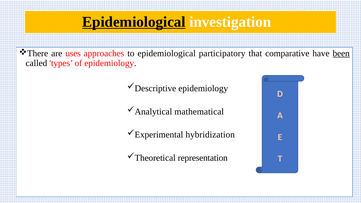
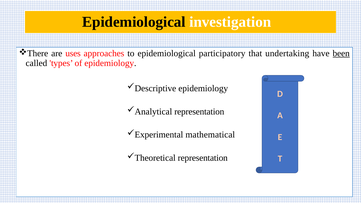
Epidemiological at (134, 22) underline: present -> none
comparative: comparative -> undertaking
mathematical at (199, 112): mathematical -> representation
hybridization: hybridization -> mathematical
